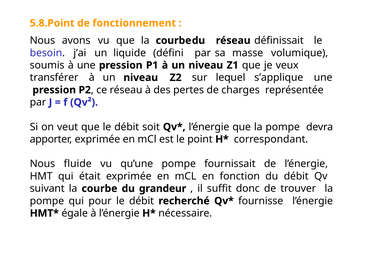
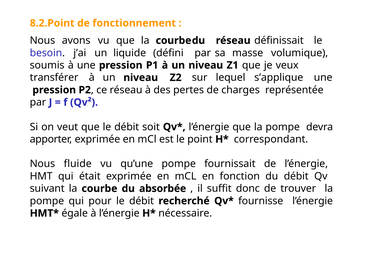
5.8.Point: 5.8.Point -> 8.2.Point
grandeur: grandeur -> absorbée
